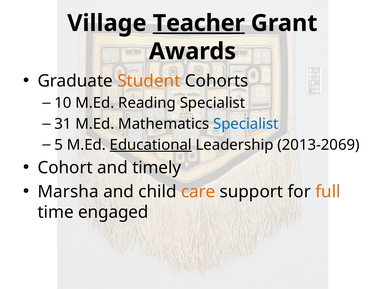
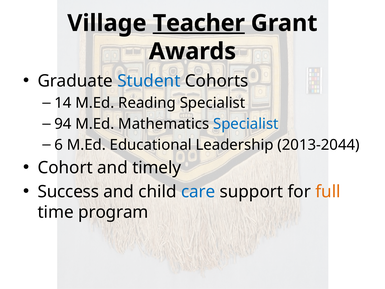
Student colour: orange -> blue
10: 10 -> 14
31: 31 -> 94
5: 5 -> 6
Educational underline: present -> none
2013-2069: 2013-2069 -> 2013-2044
Marsha: Marsha -> Success
care colour: orange -> blue
engaged: engaged -> program
